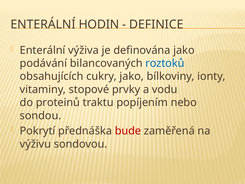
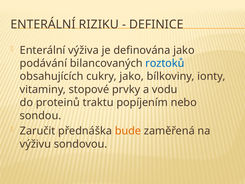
HODIN: HODIN -> RIZIKU
Pokrytí: Pokrytí -> Zaručit
bude colour: red -> orange
